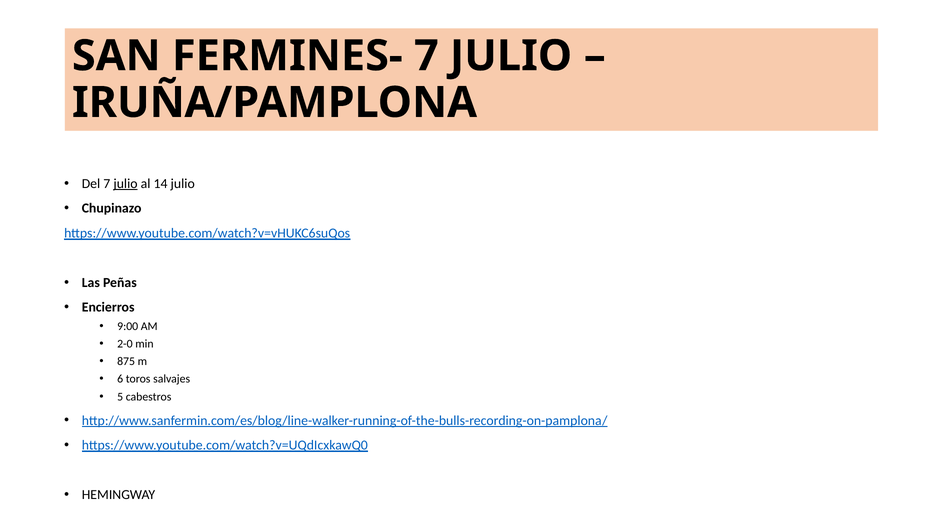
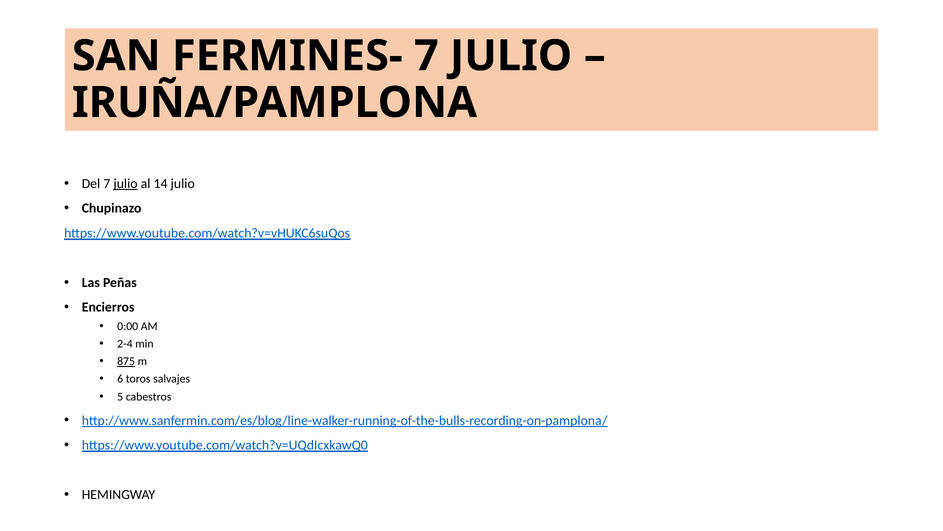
9:00: 9:00 -> 0:00
2-0: 2-0 -> 2-4
875 underline: none -> present
